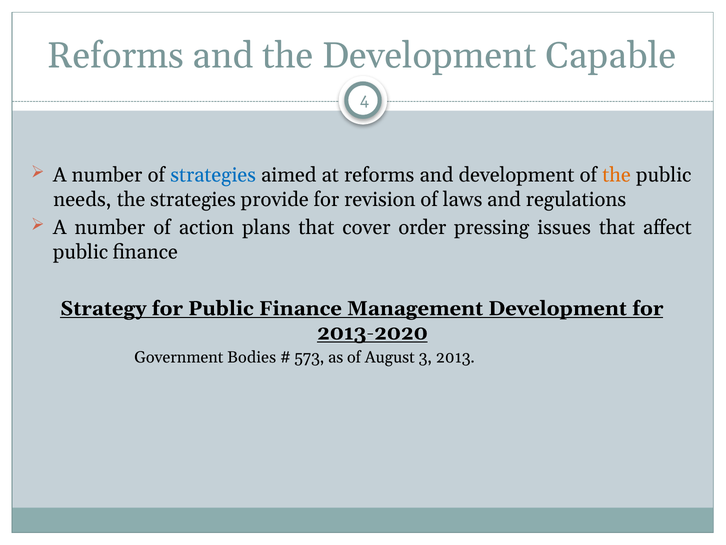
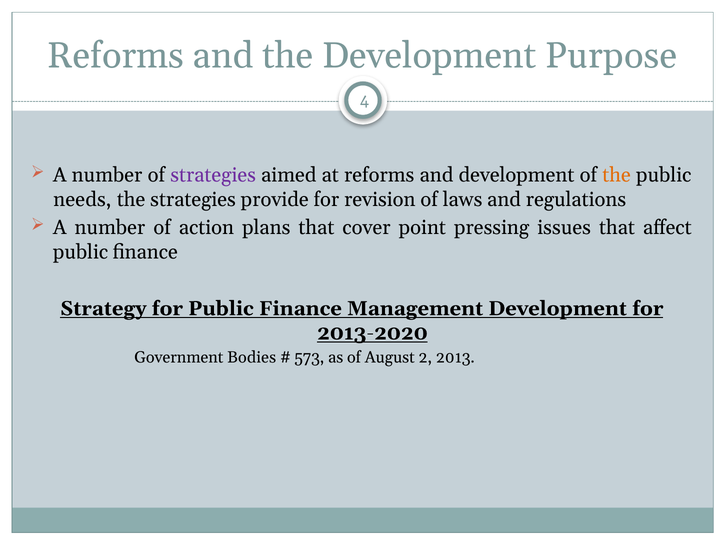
Capable: Capable -> Purpose
strategies at (213, 175) colour: blue -> purple
order: order -> point
3: 3 -> 2
